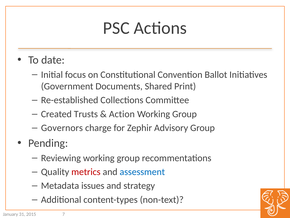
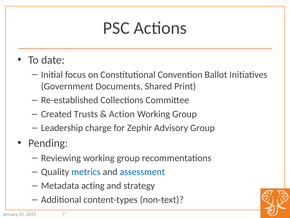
Governors: Governors -> Leadership
metrics colour: red -> blue
issues: issues -> acting
